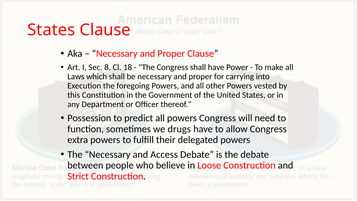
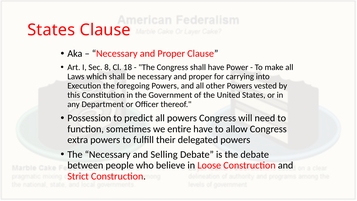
drugs: drugs -> entire
Access: Access -> Selling
